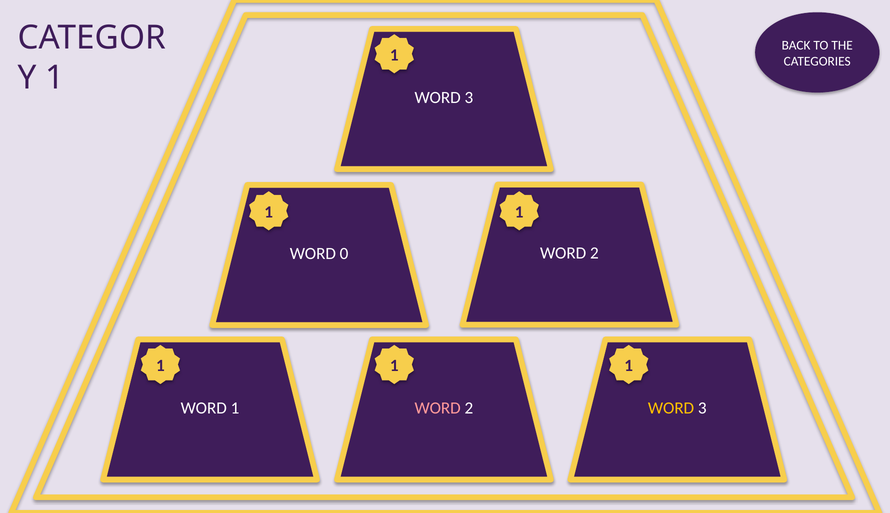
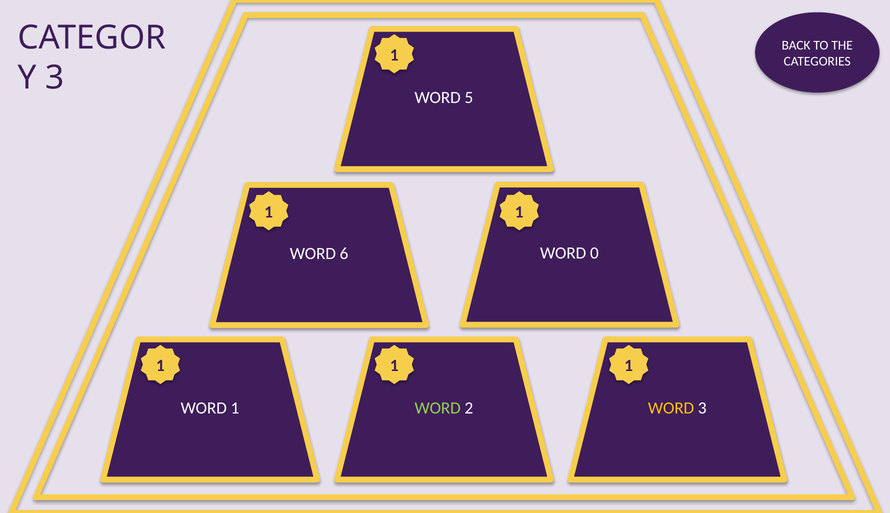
1 at (55, 78): 1 -> 3
3 at (469, 98): 3 -> 5
0: 0 -> 6
2 at (594, 253): 2 -> 0
WORD at (438, 408) colour: pink -> light green
